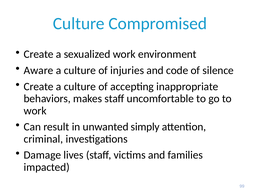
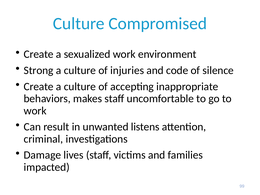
Aware: Aware -> Strong
simply: simply -> listens
